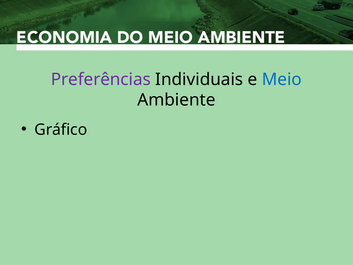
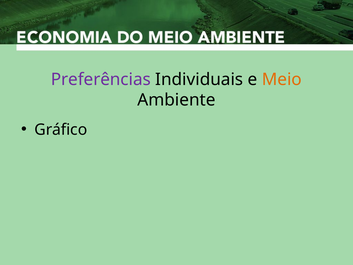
Meio colour: blue -> orange
